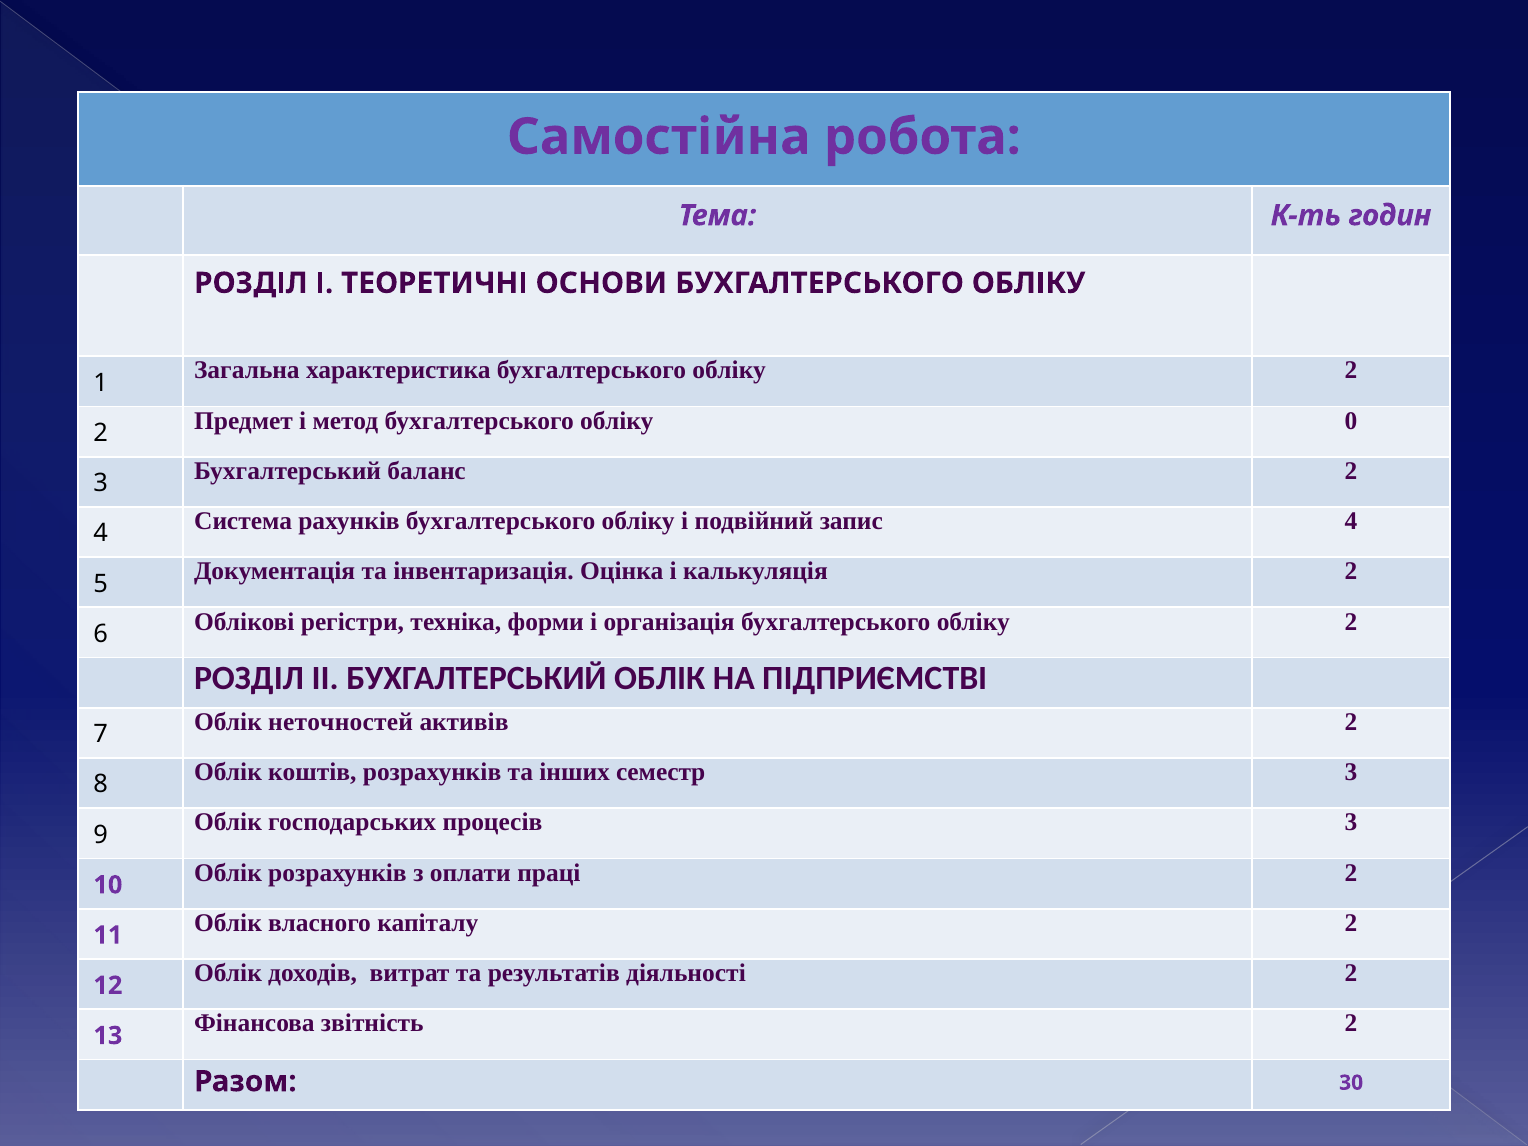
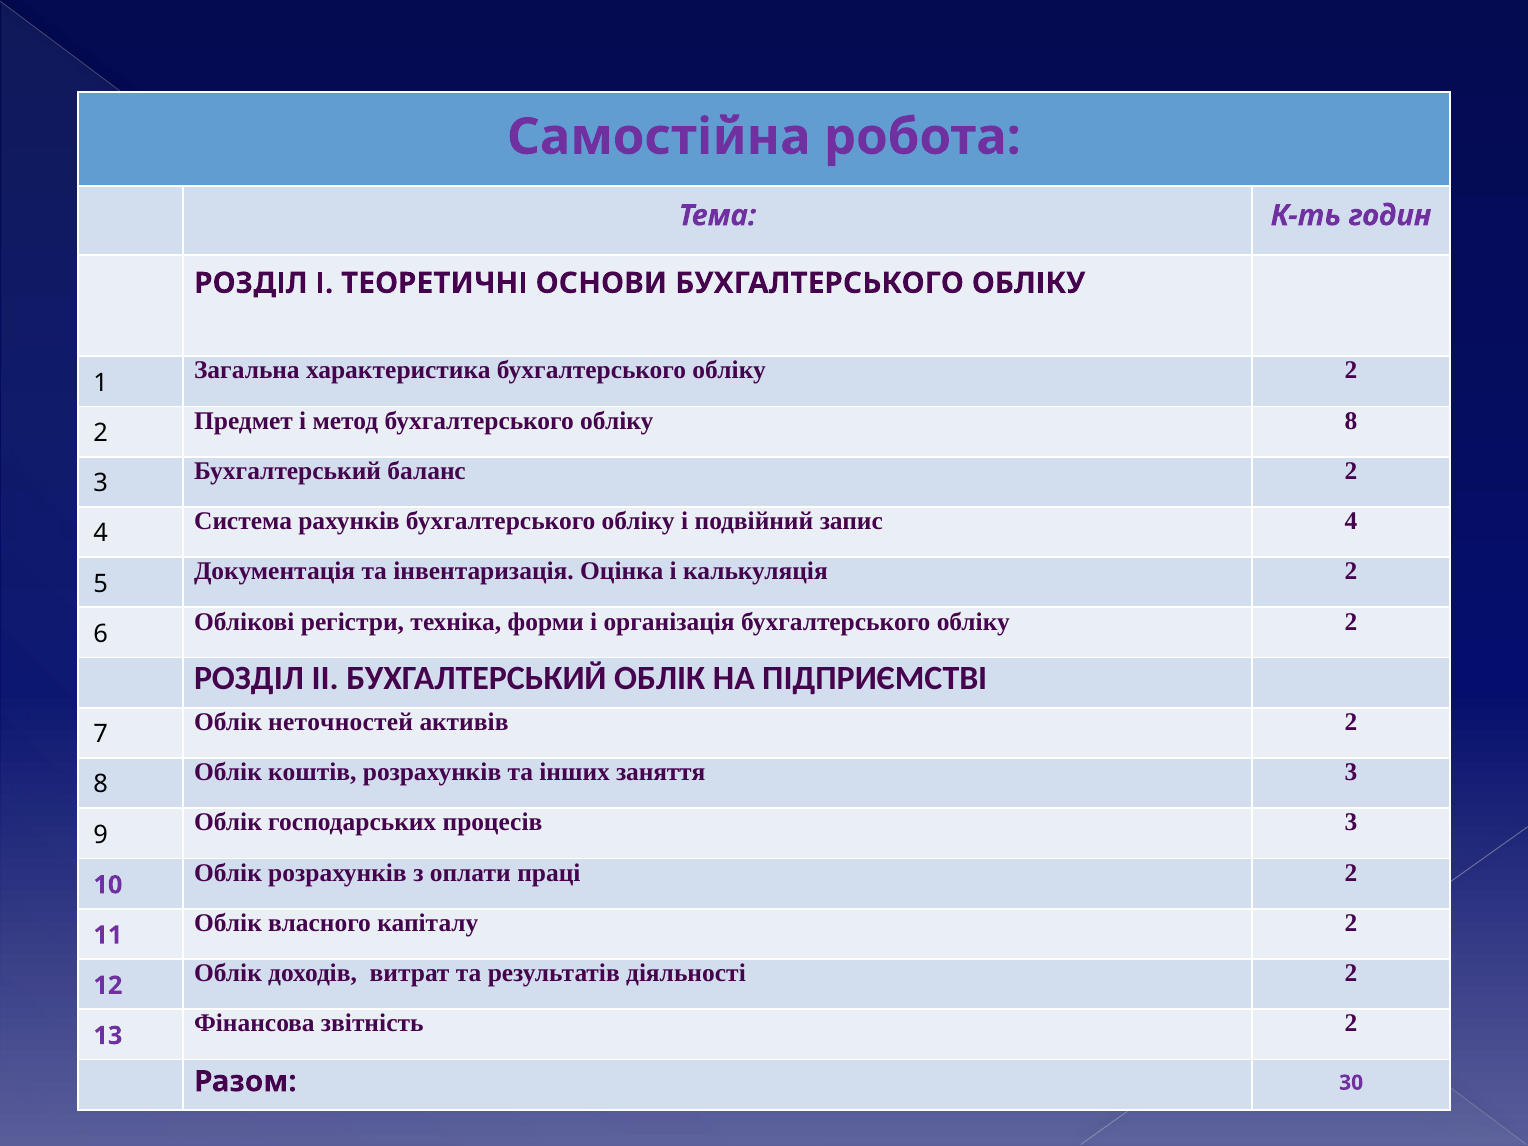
обліку 0: 0 -> 8
семестр: семестр -> заняття
